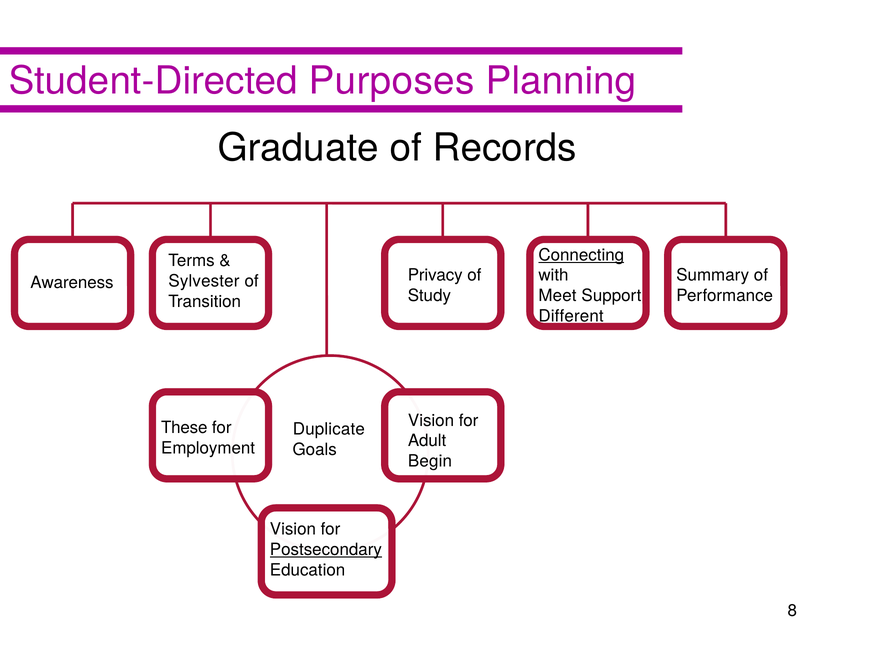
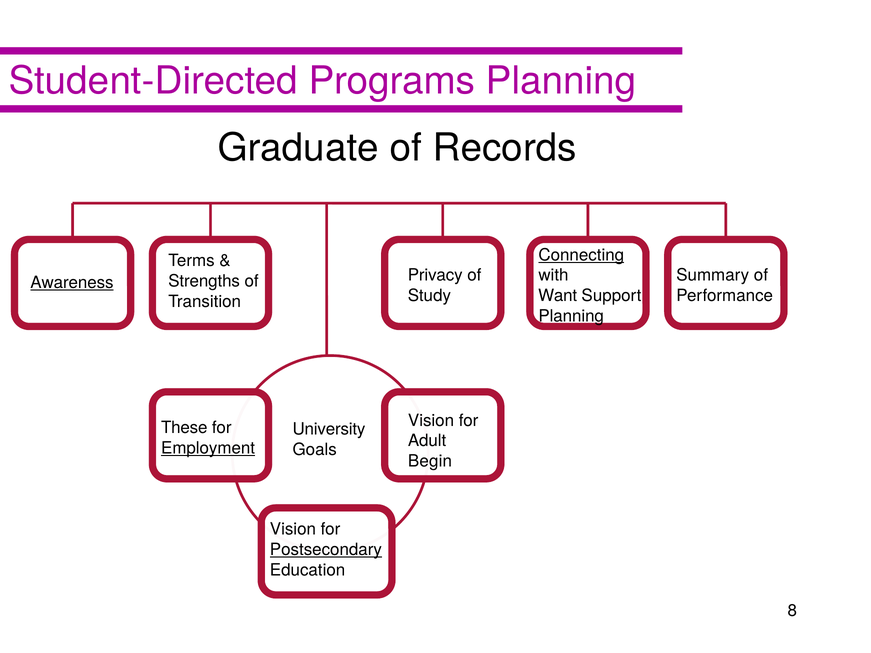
Purposes: Purposes -> Programs
Sylvester: Sylvester -> Strengths
Awareness underline: none -> present
Meet: Meet -> Want
Different at (571, 316): Different -> Planning
Duplicate: Duplicate -> University
Employment underline: none -> present
